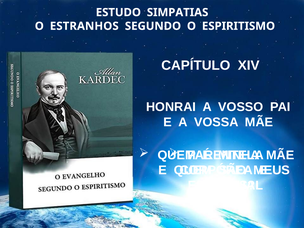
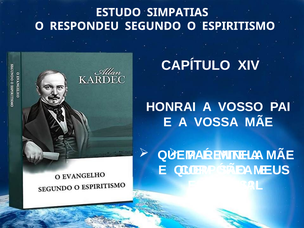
ESTRANHOS: ESTRANHOS -> RESPONDEU
